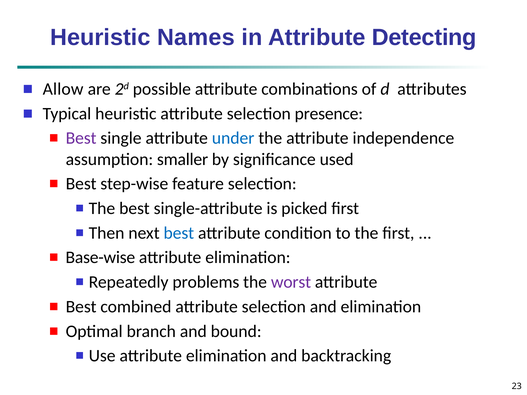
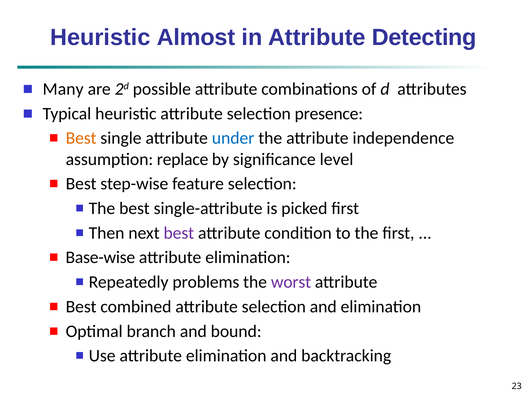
Names: Names -> Almost
Allow: Allow -> Many
Best at (81, 138) colour: purple -> orange
smaller: smaller -> replace
used: used -> level
best at (179, 233) colour: blue -> purple
